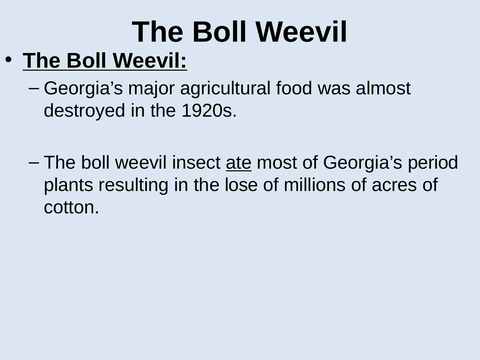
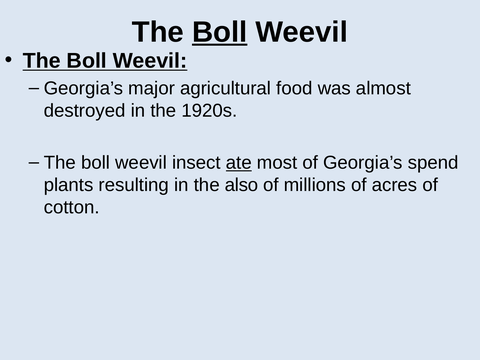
Boll at (220, 32) underline: none -> present
period: period -> spend
lose: lose -> also
